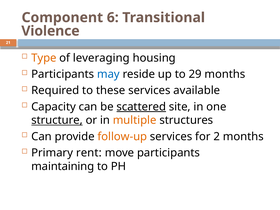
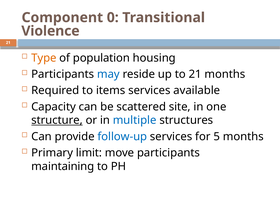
6: 6 -> 0
leveraging: leveraging -> population
to 29: 29 -> 21
these: these -> items
scattered underline: present -> none
multiple colour: orange -> blue
follow-up colour: orange -> blue
2: 2 -> 5
rent: rent -> limit
